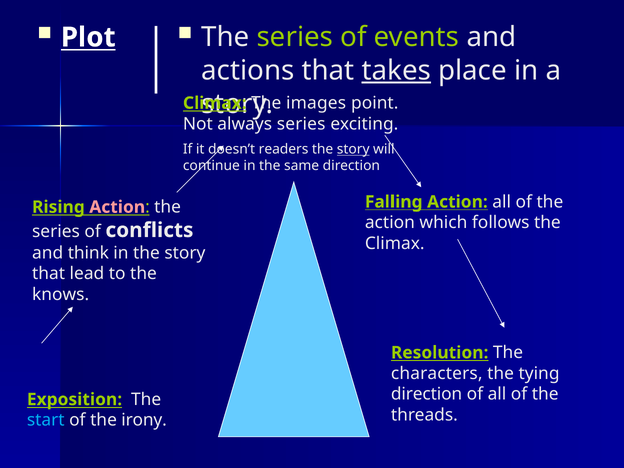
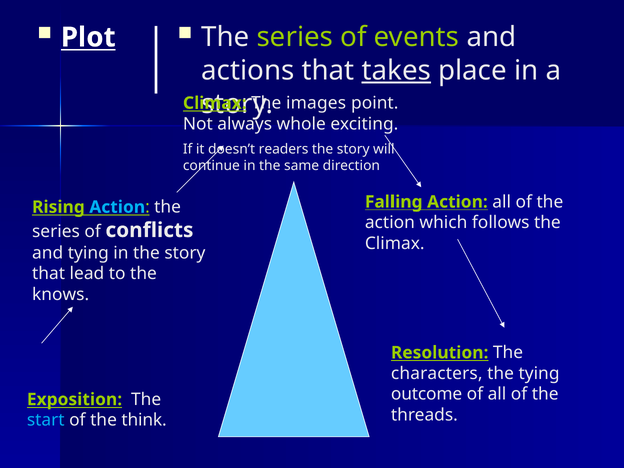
always series: series -> whole
story at (353, 149) underline: present -> none
Action at (117, 207) colour: pink -> light blue
and think: think -> tying
direction at (427, 394): direction -> outcome
irony: irony -> think
